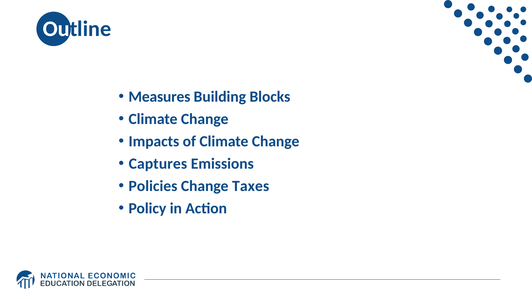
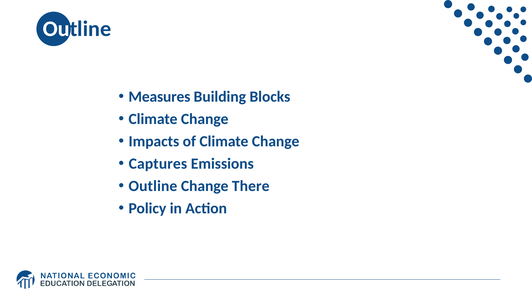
Policies at (153, 186): Policies -> Outline
Taxes: Taxes -> There
